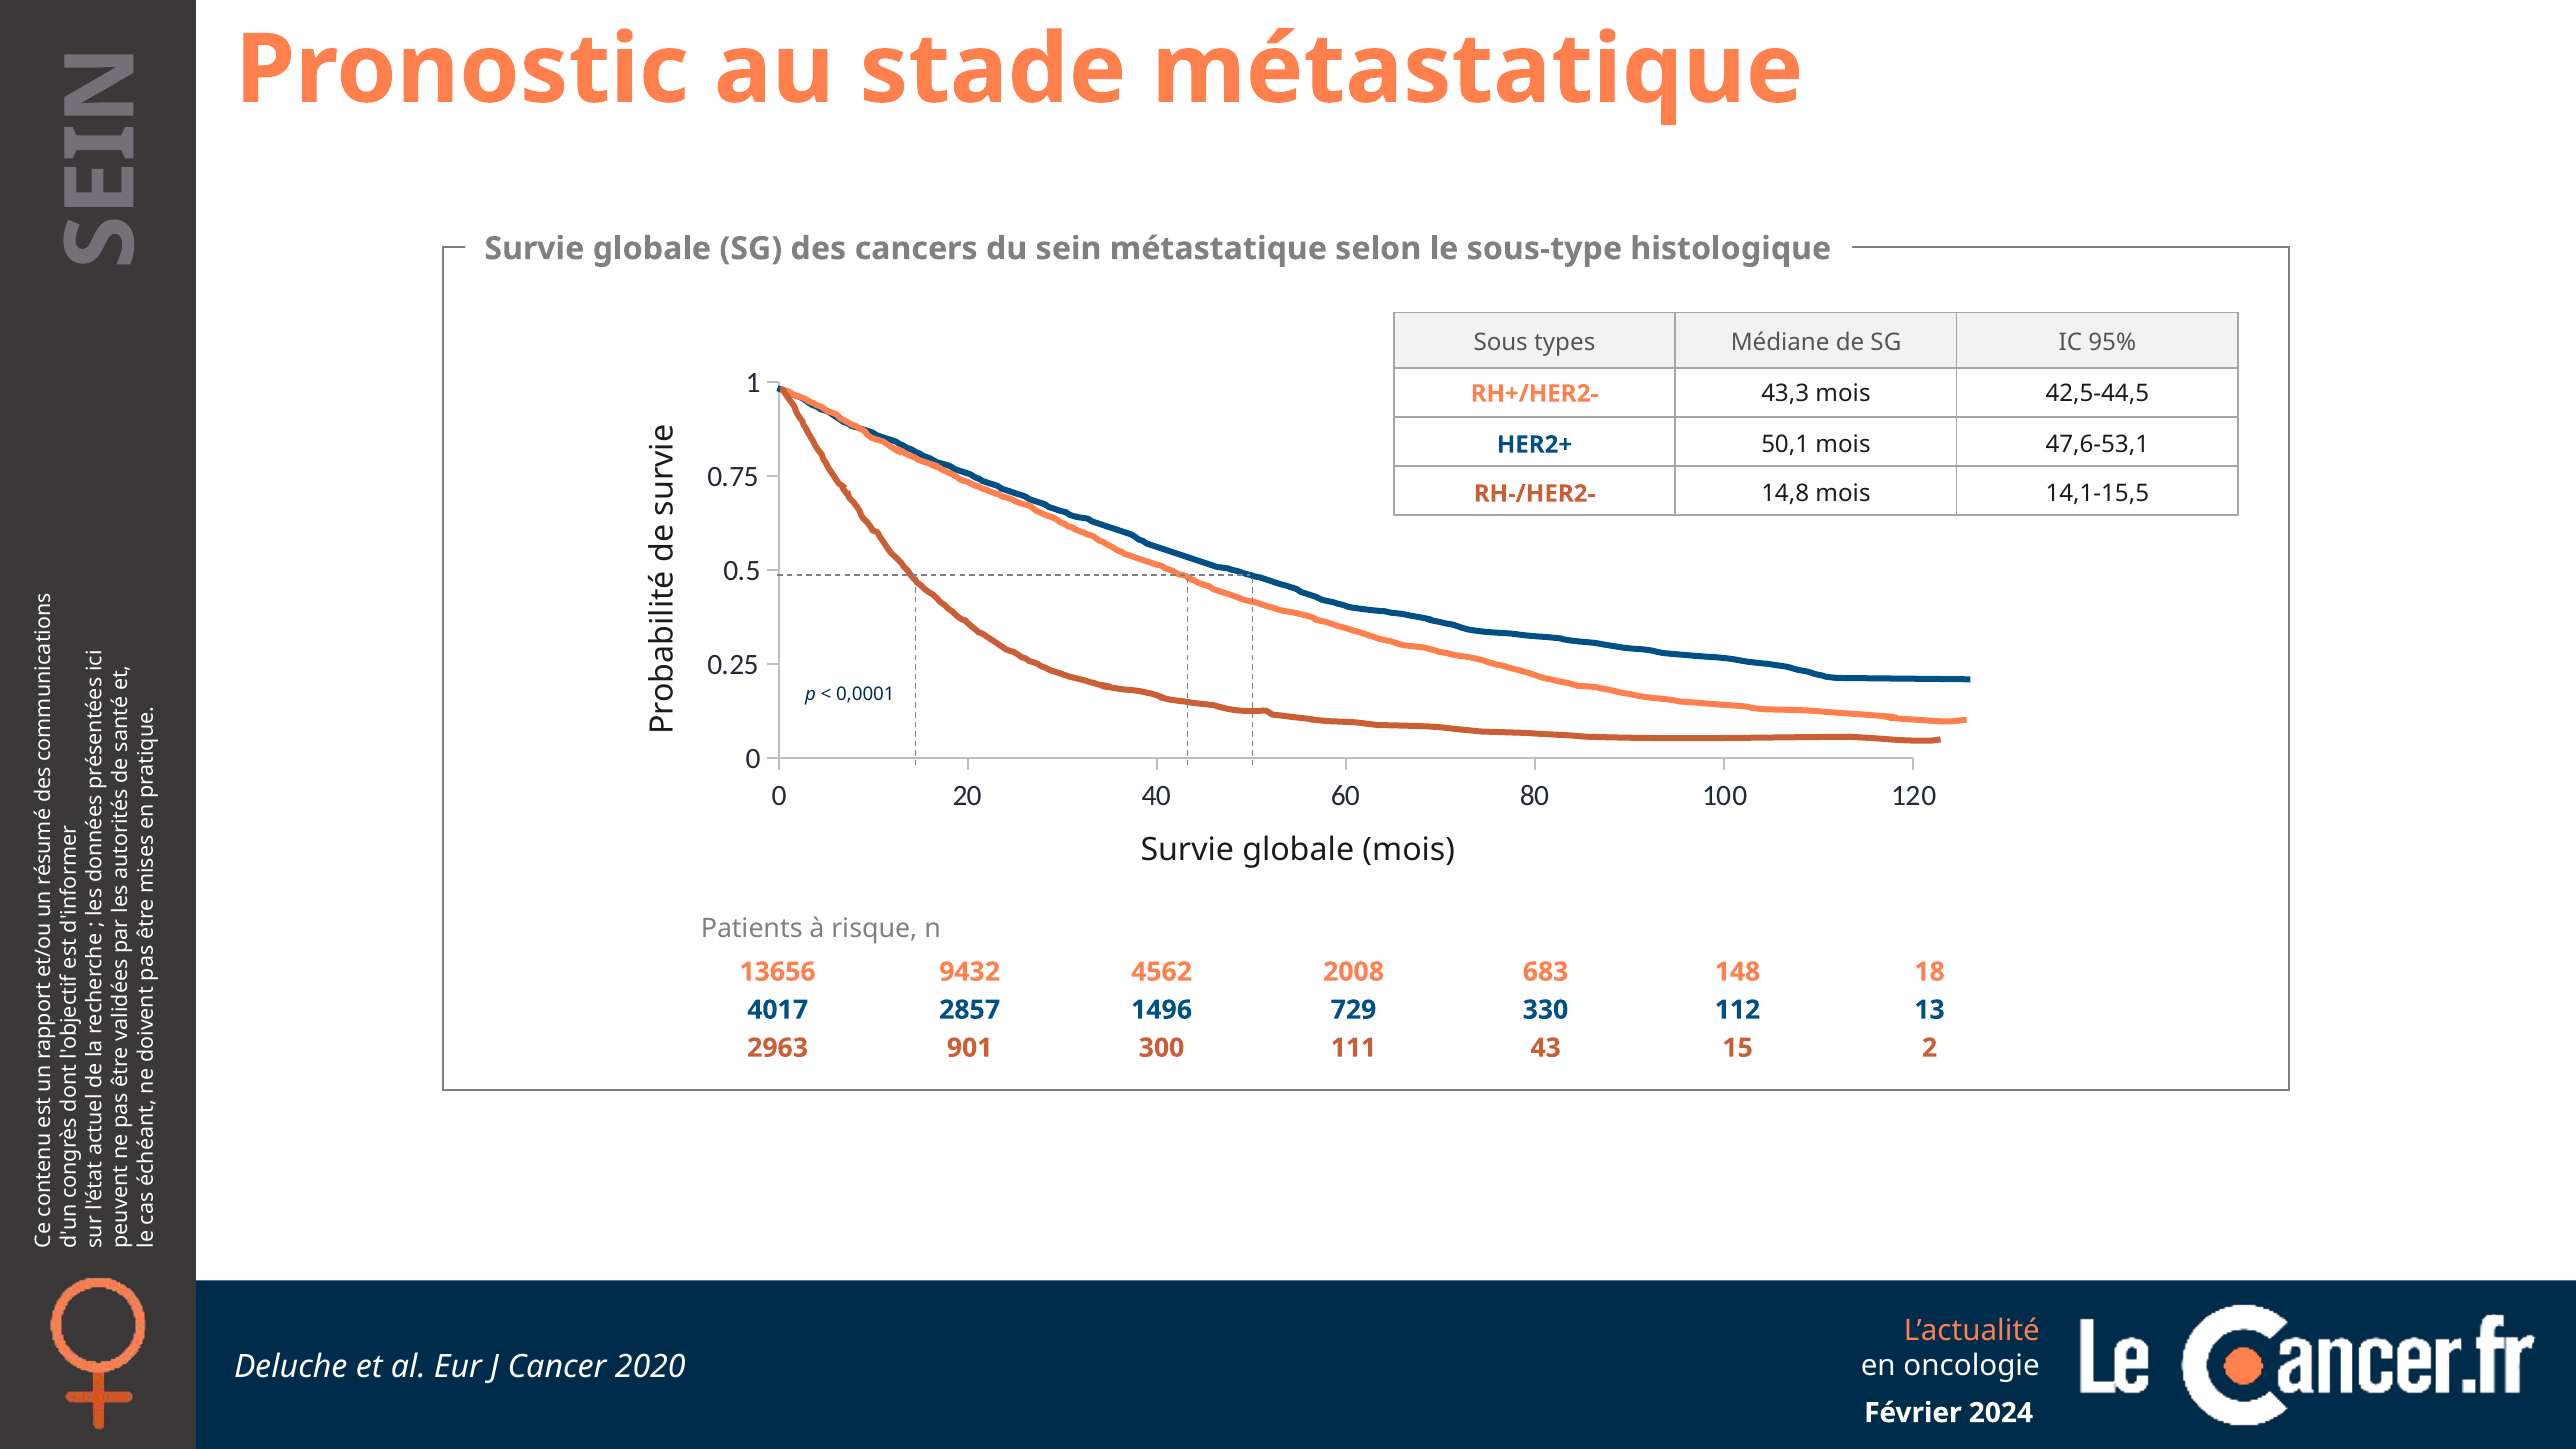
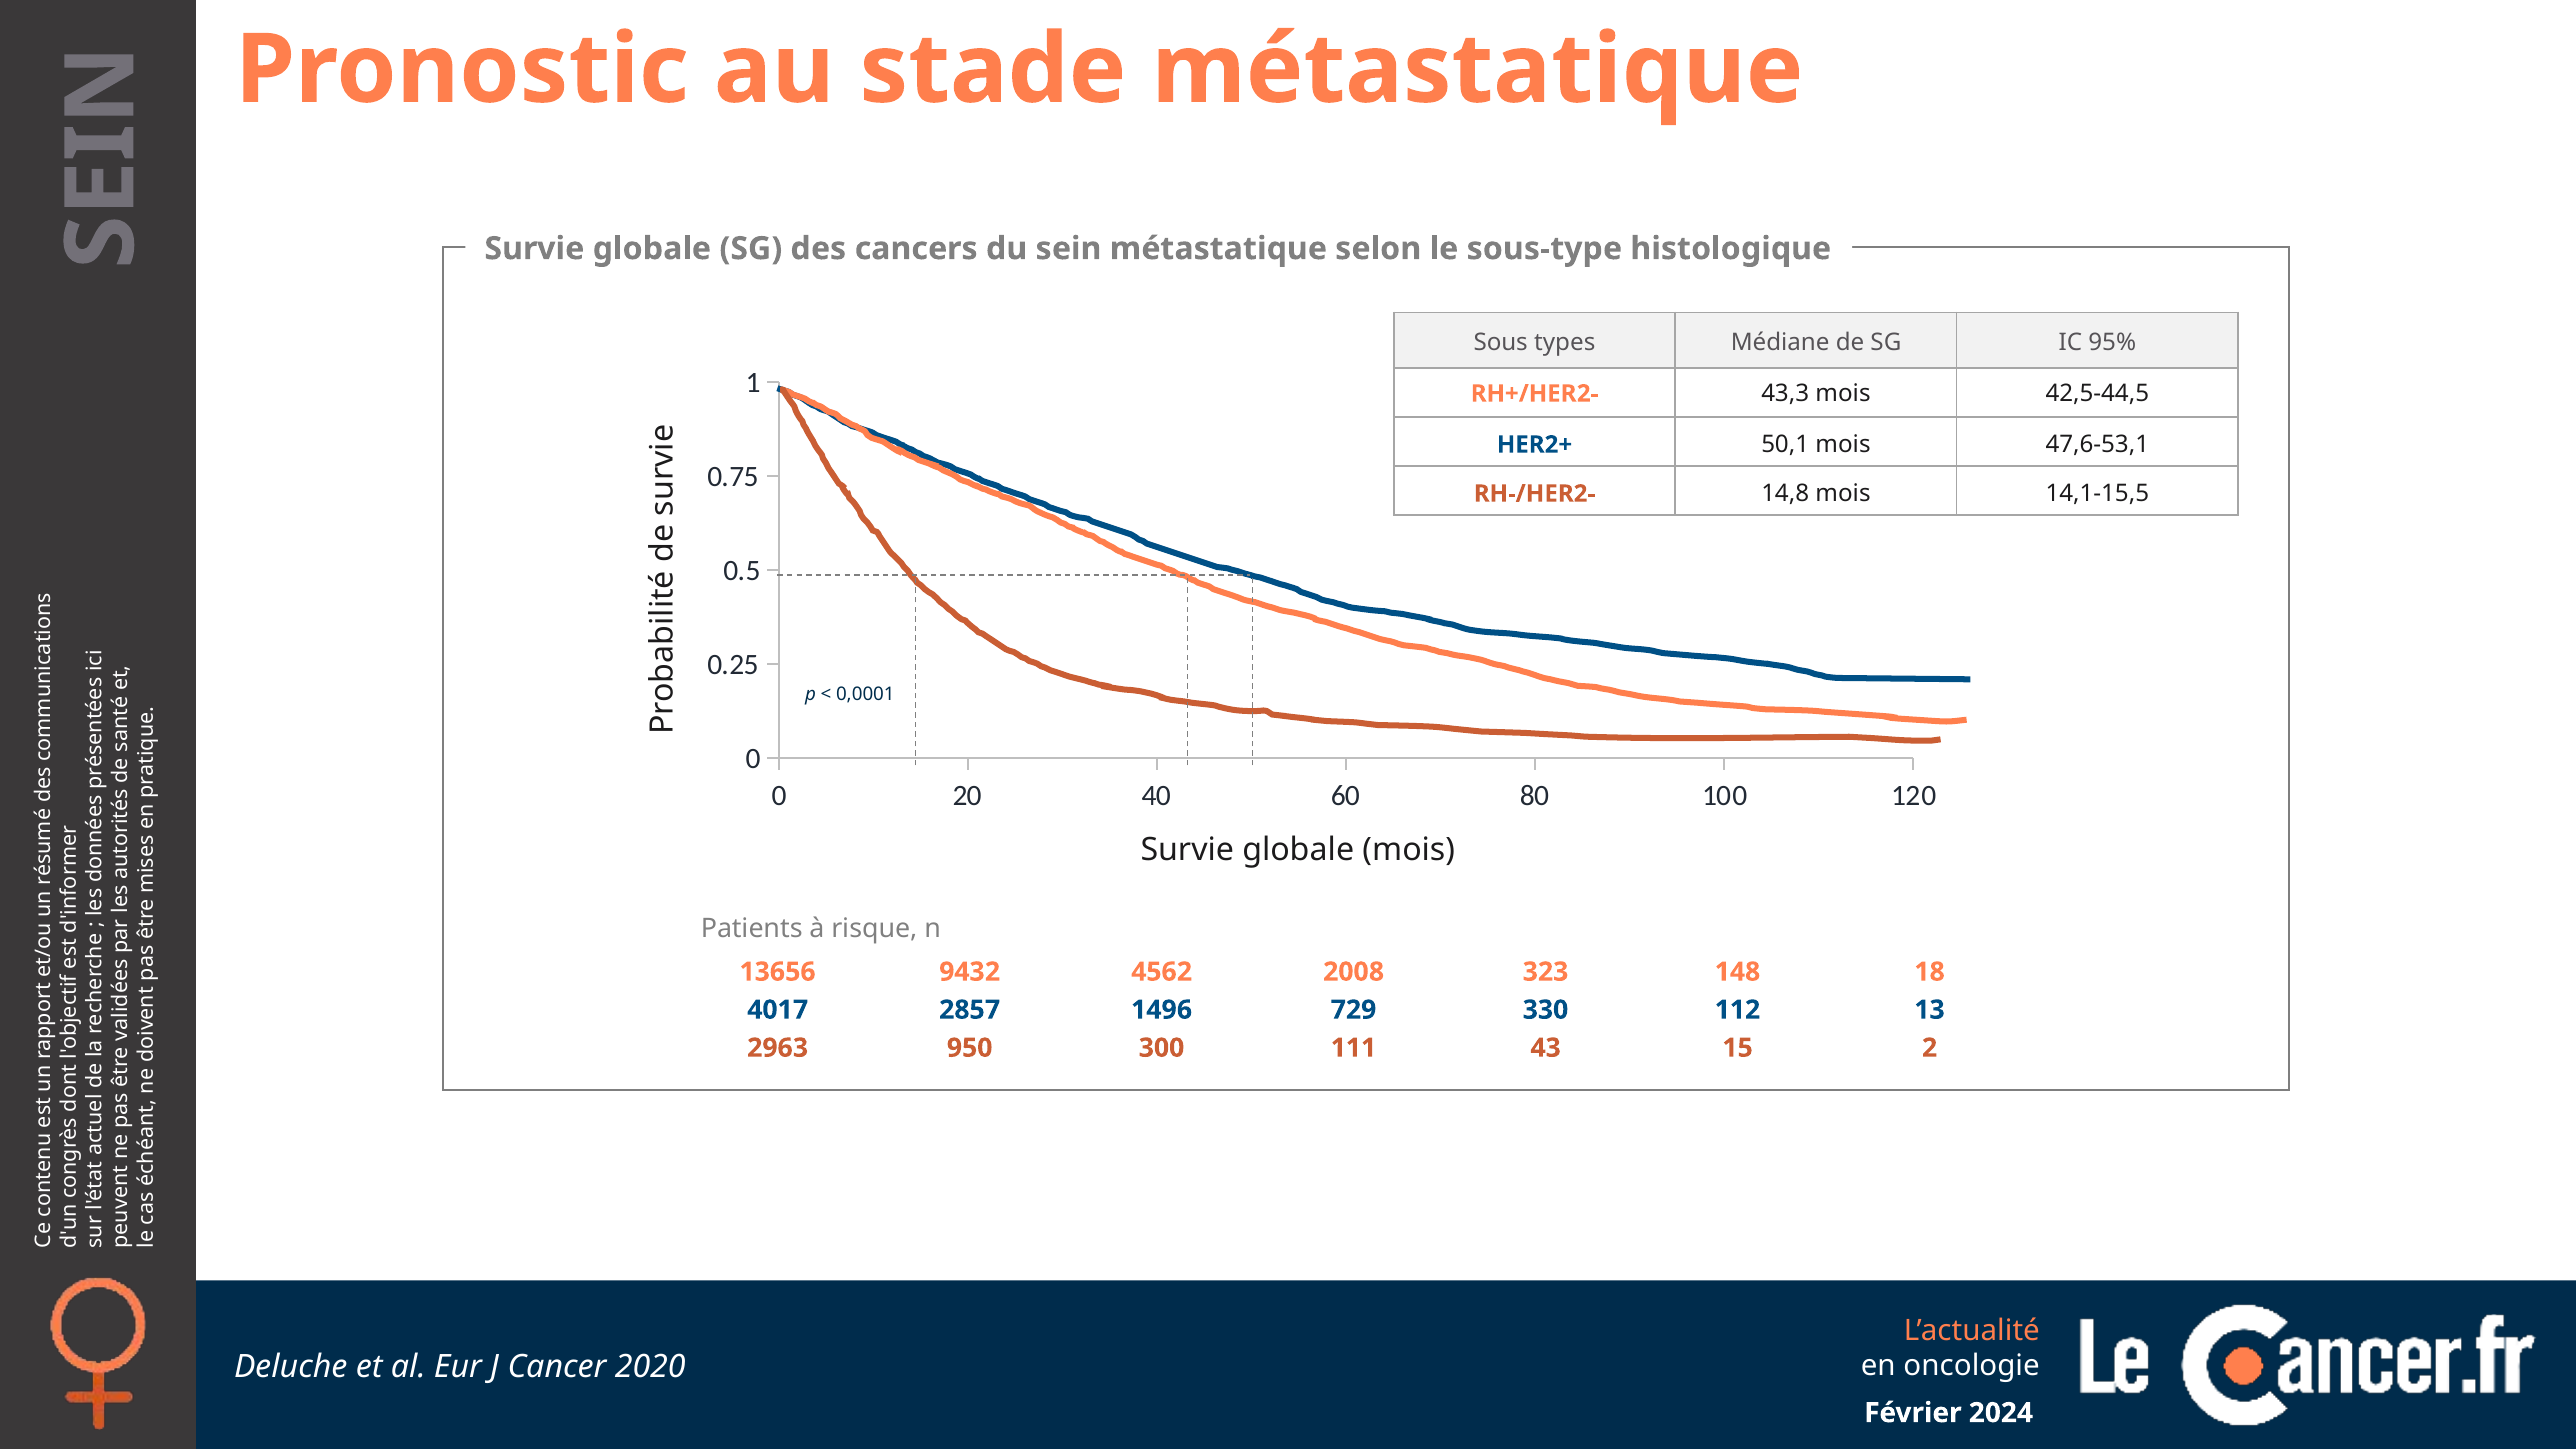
683: 683 -> 323
901: 901 -> 950
